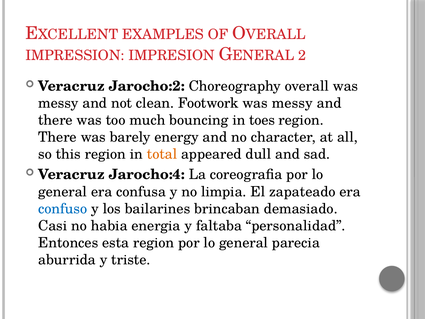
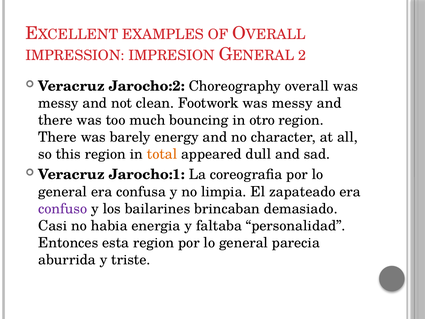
toes: toes -> otro
Jarocho:4: Jarocho:4 -> Jarocho:1
confuso colour: blue -> purple
